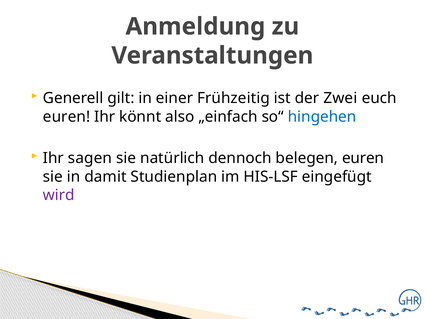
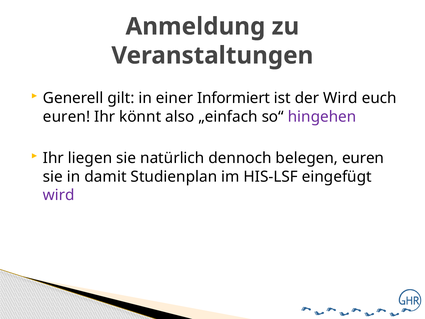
Frühzeitig: Frühzeitig -> Informiert
der Zwei: Zwei -> Wird
hingehen colour: blue -> purple
sagen: sagen -> liegen
